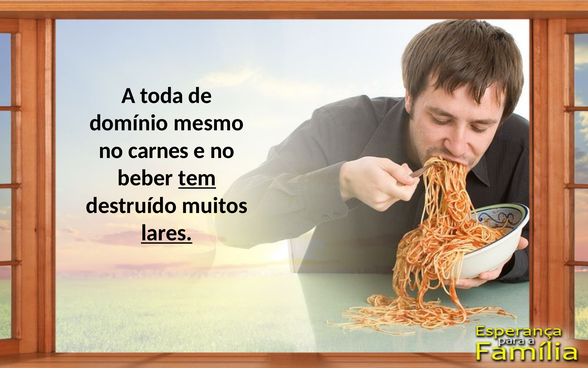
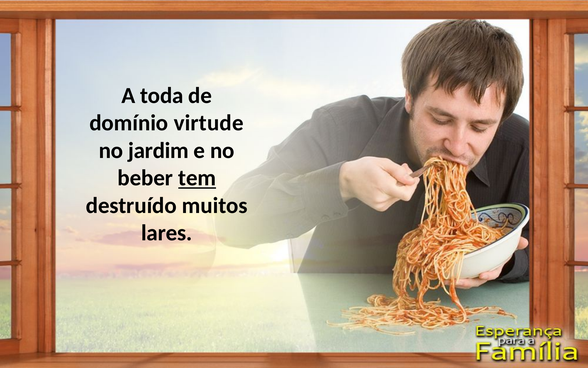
mesmo: mesmo -> virtude
carnes: carnes -> jardim
lares underline: present -> none
